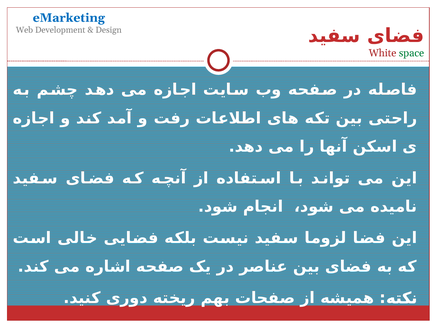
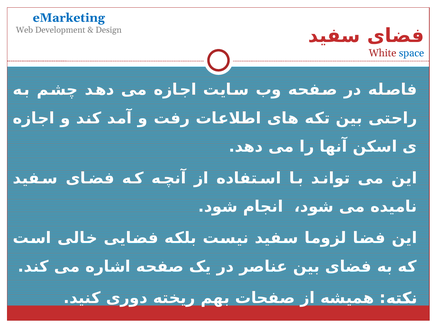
space colour: green -> blue
